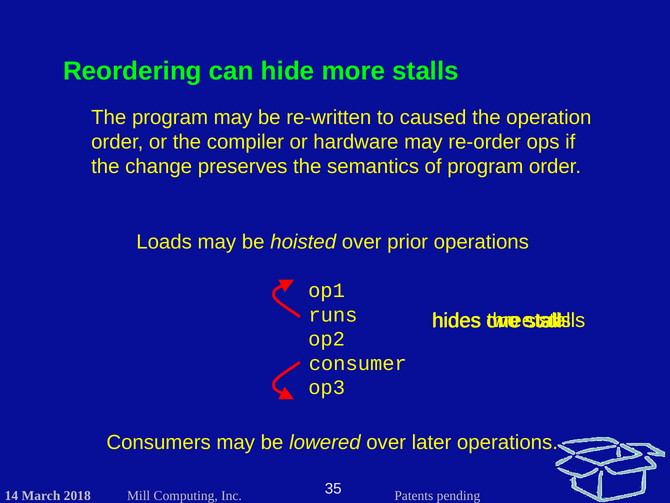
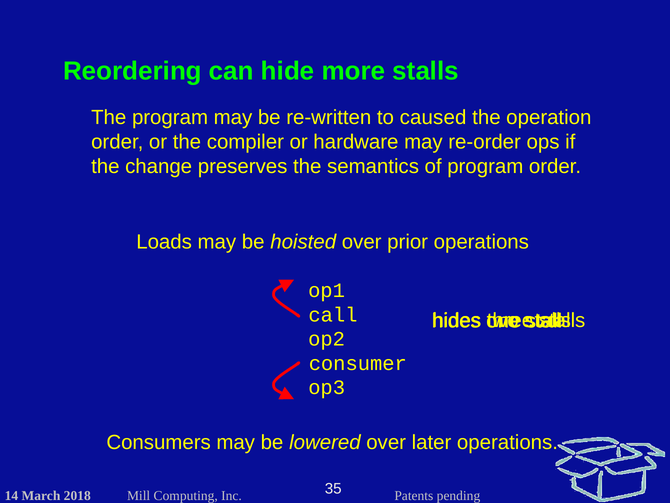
runs: runs -> call
